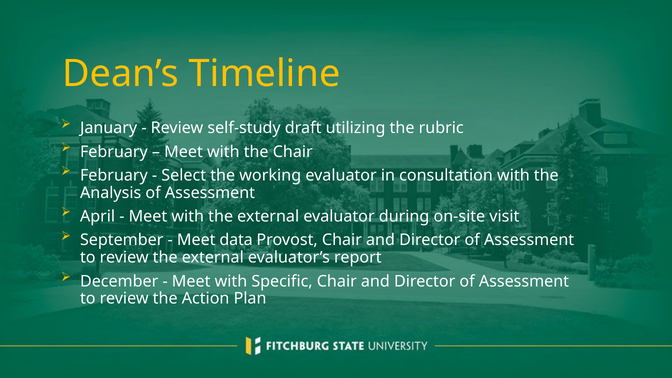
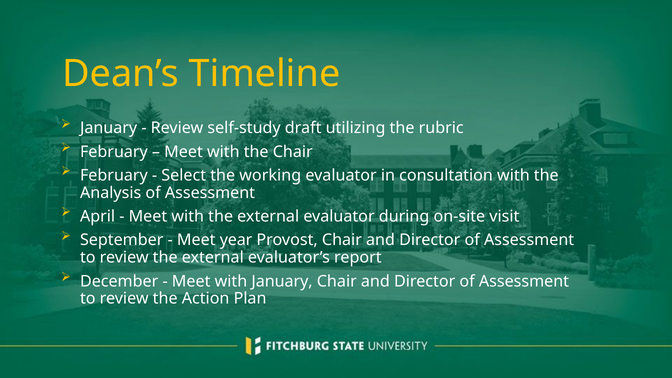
data: data -> year
with Specific: Specific -> January
